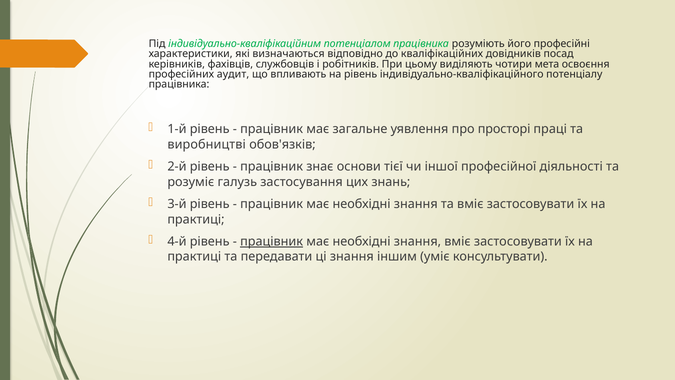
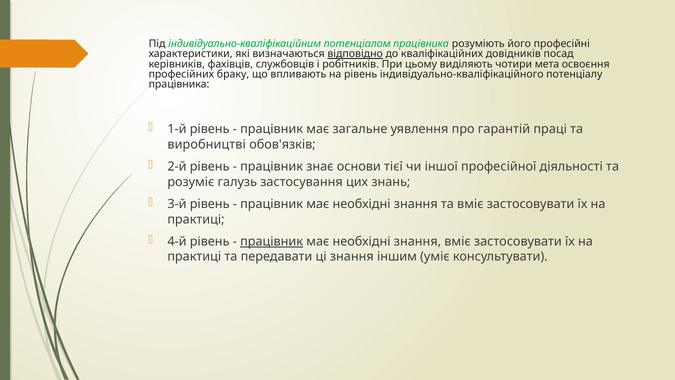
відповідно underline: none -> present
аудит: аудит -> браку
просторі: просторі -> гарантій
